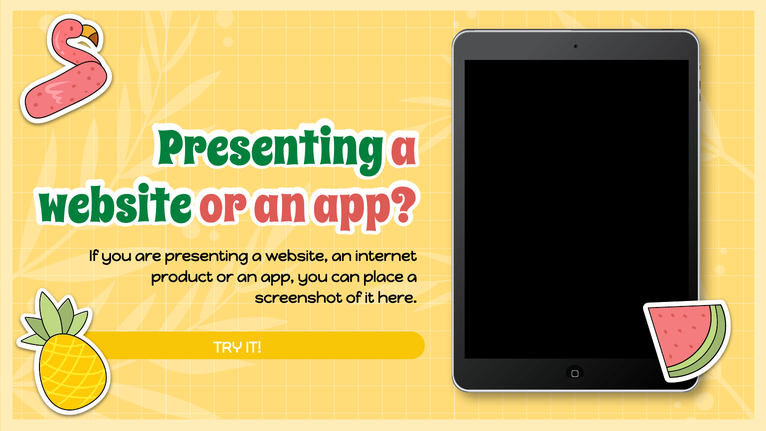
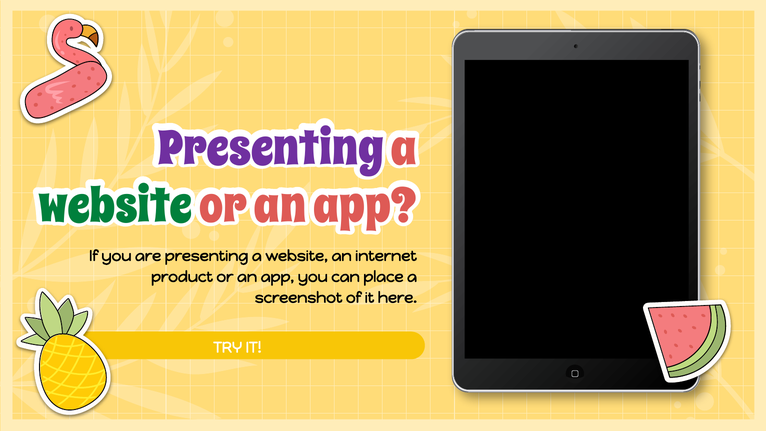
Presenting at (271, 148) colour: green -> purple
